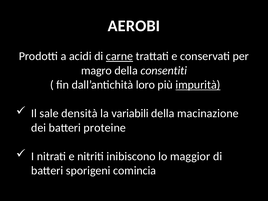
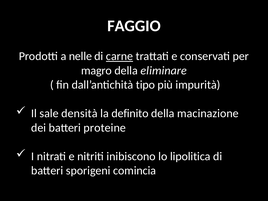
AEROBI: AEROBI -> FAGGIO
acidi: acidi -> nelle
consentiti: consentiti -> eliminare
loro: loro -> tipo
impurità underline: present -> none
variabili: variabili -> definito
maggior: maggior -> lipolitica
